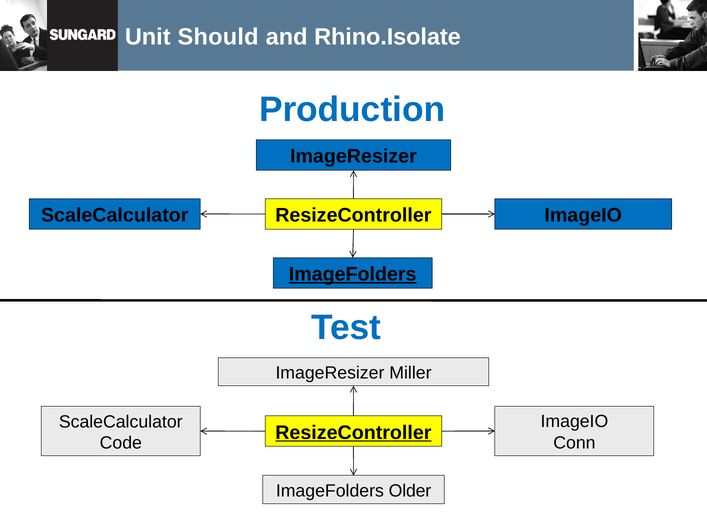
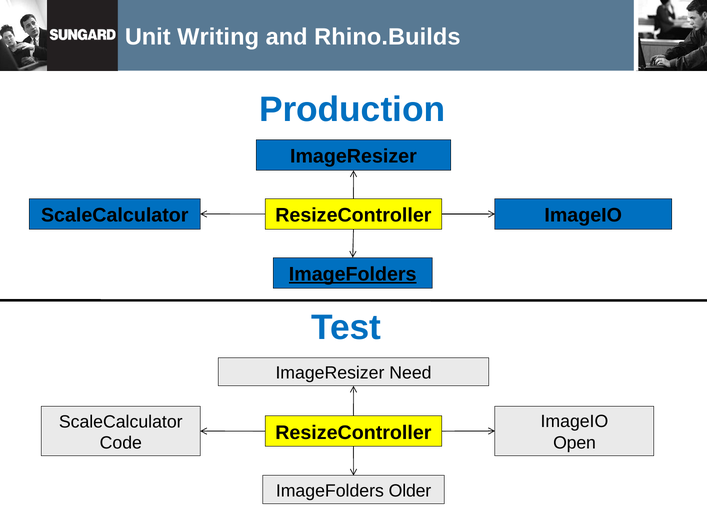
Should: Should -> Writing
Rhino.Isolate: Rhino.Isolate -> Rhino.Builds
Miller: Miller -> Need
ResizeController at (353, 433) underline: present -> none
Conn: Conn -> Open
